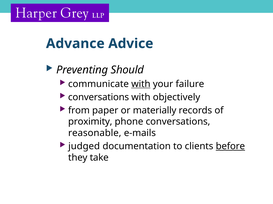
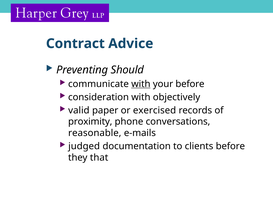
Advance: Advance -> Contract
your failure: failure -> before
conversations at (99, 97): conversations -> consideration
from: from -> valid
materially: materially -> exercised
before at (230, 147) underline: present -> none
take: take -> that
